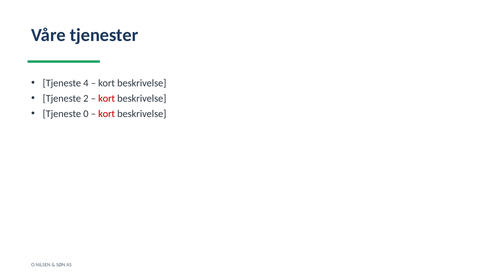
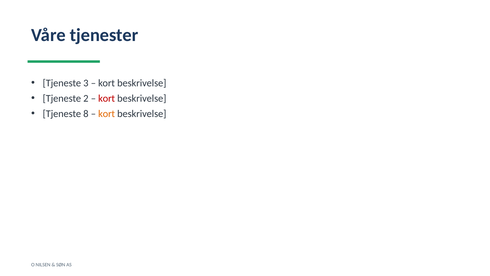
4: 4 -> 3
0: 0 -> 8
kort at (107, 114) colour: red -> orange
